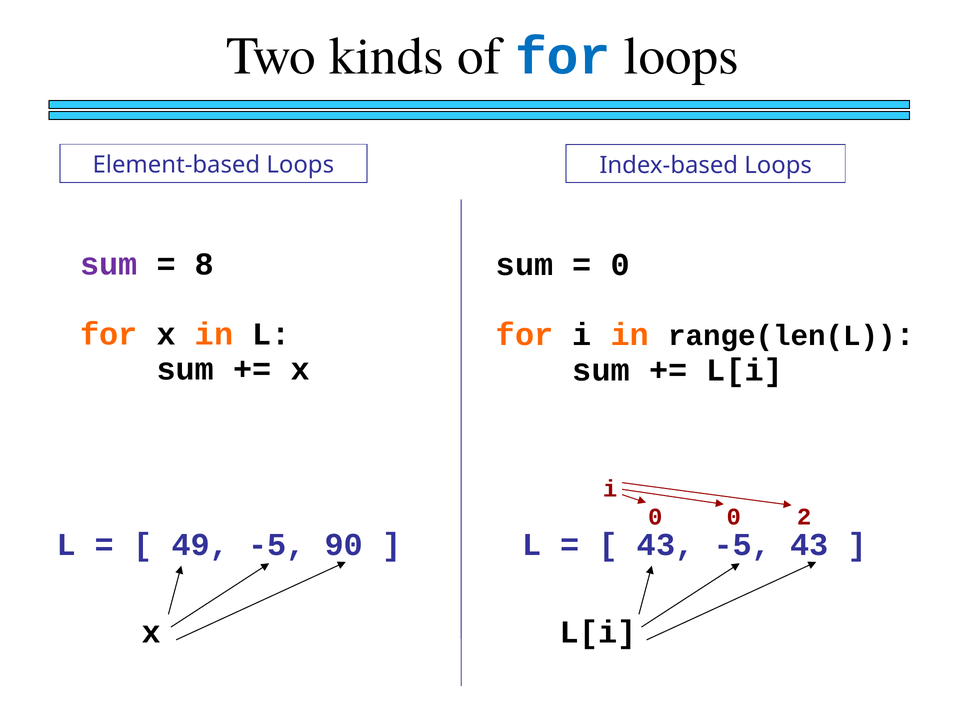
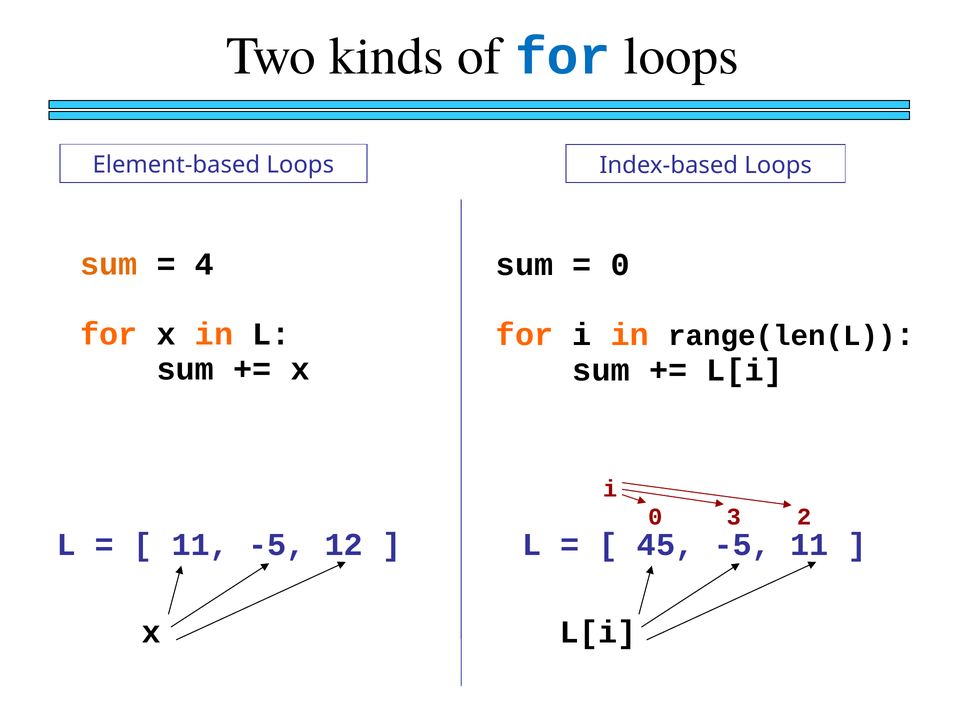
sum at (109, 264) colour: purple -> orange
8: 8 -> 4
0 0: 0 -> 3
49 at (200, 545): 49 -> 11
90: 90 -> 12
43 at (666, 545): 43 -> 45
-5 43: 43 -> 11
